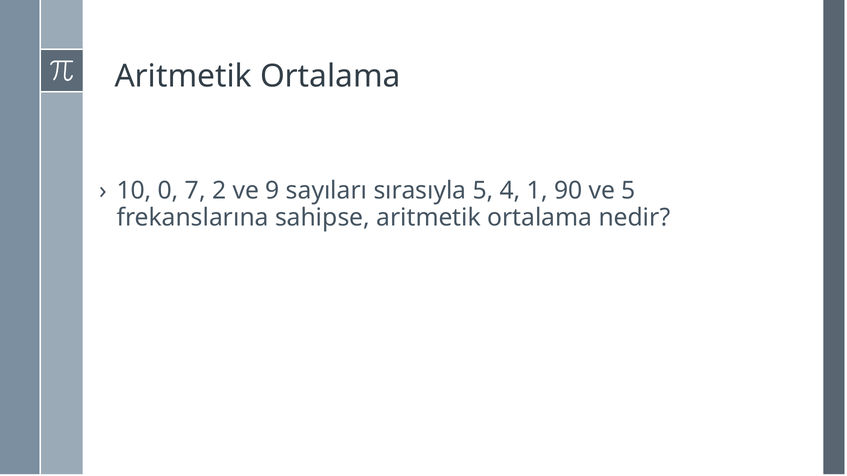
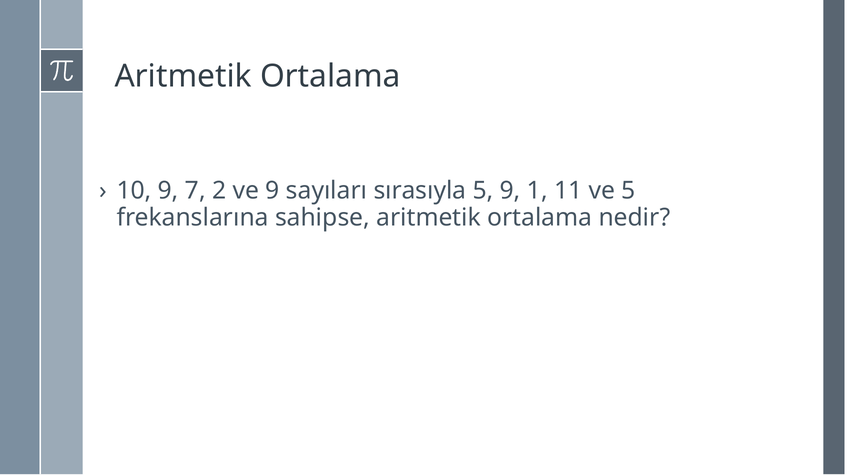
10 0: 0 -> 9
5 4: 4 -> 9
90: 90 -> 11
